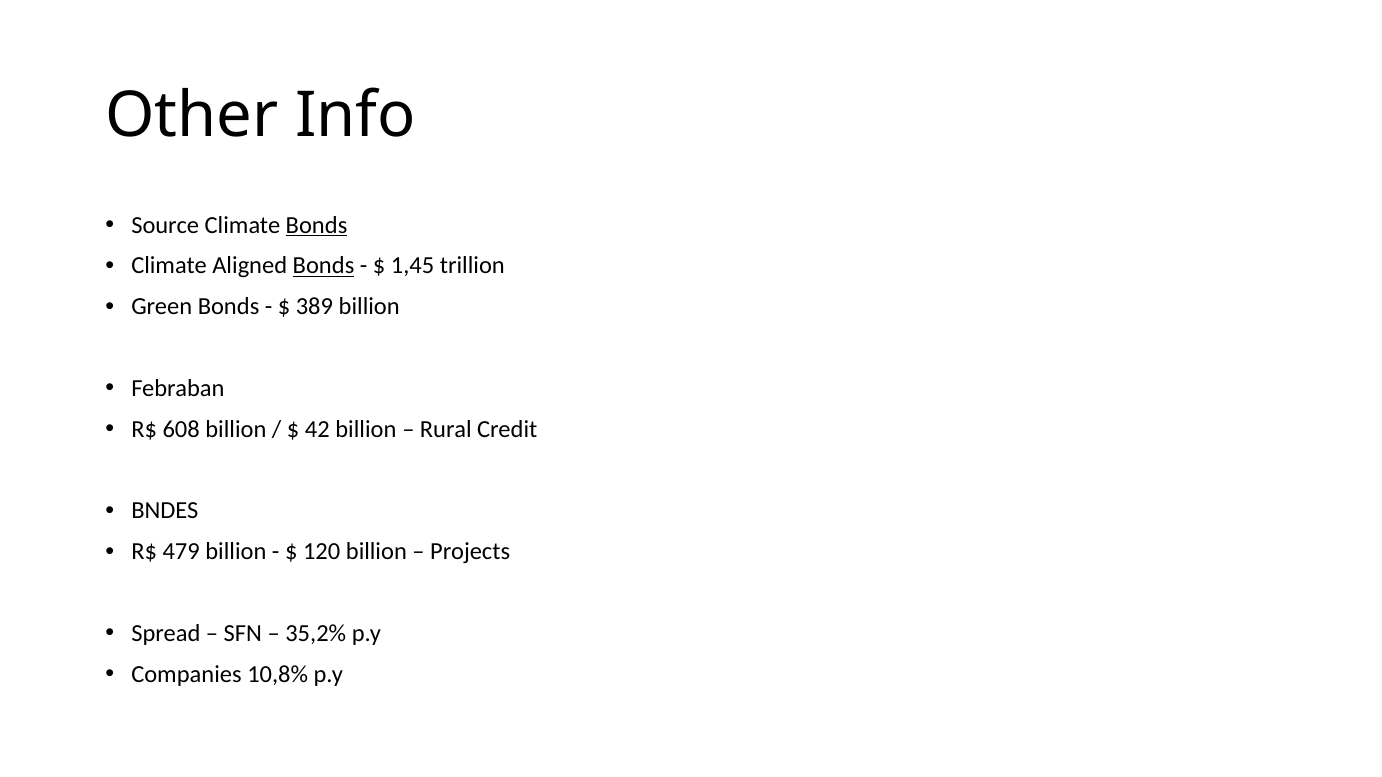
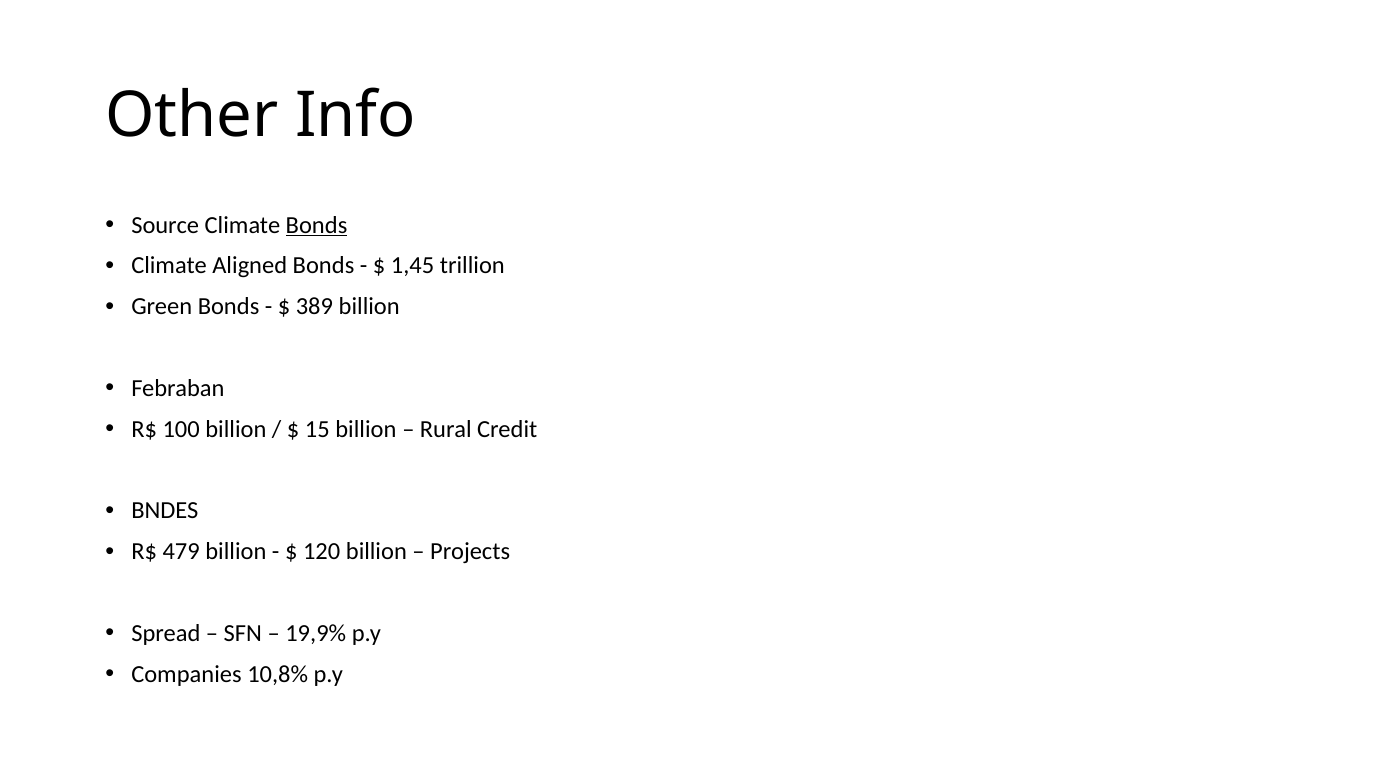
Bonds at (324, 266) underline: present -> none
608: 608 -> 100
42: 42 -> 15
35,2%: 35,2% -> 19,9%
